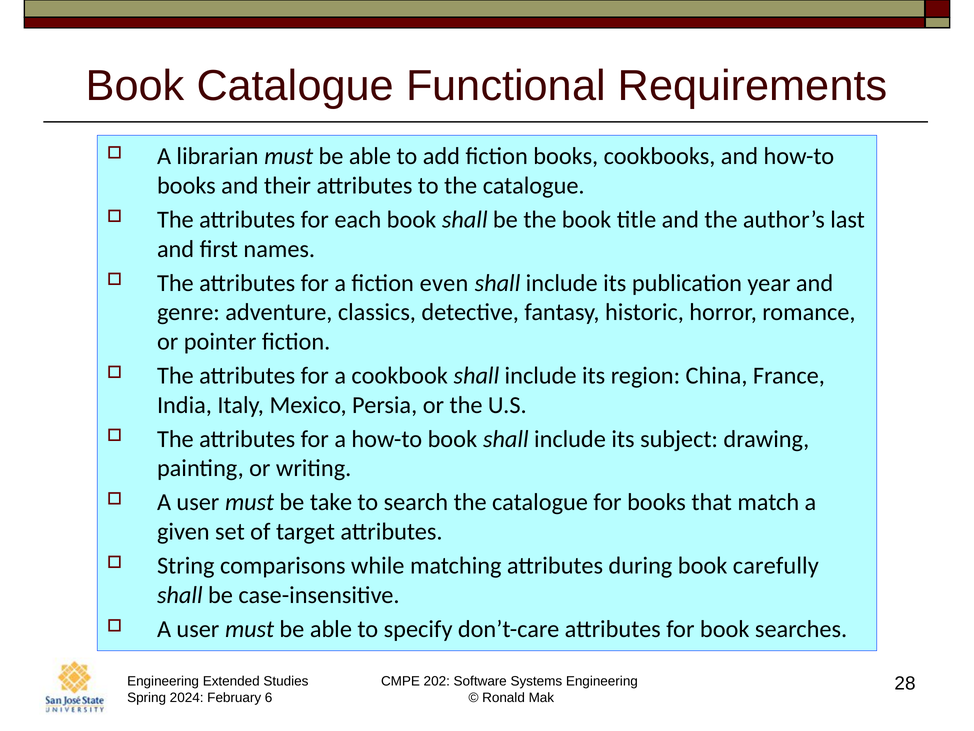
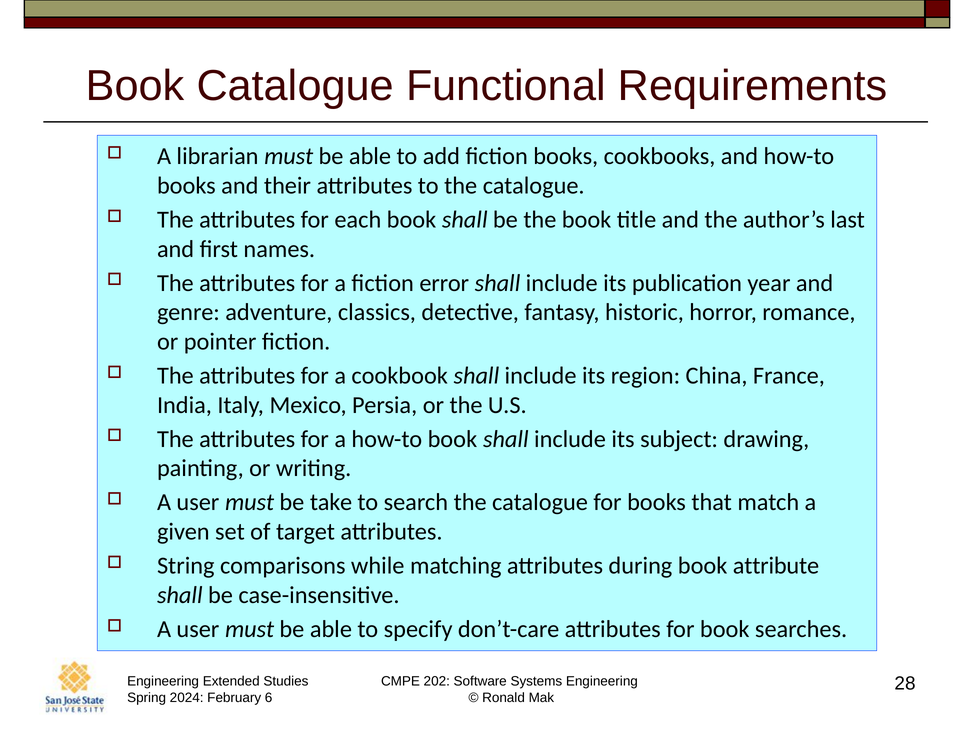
even: even -> error
carefully: carefully -> attribute
